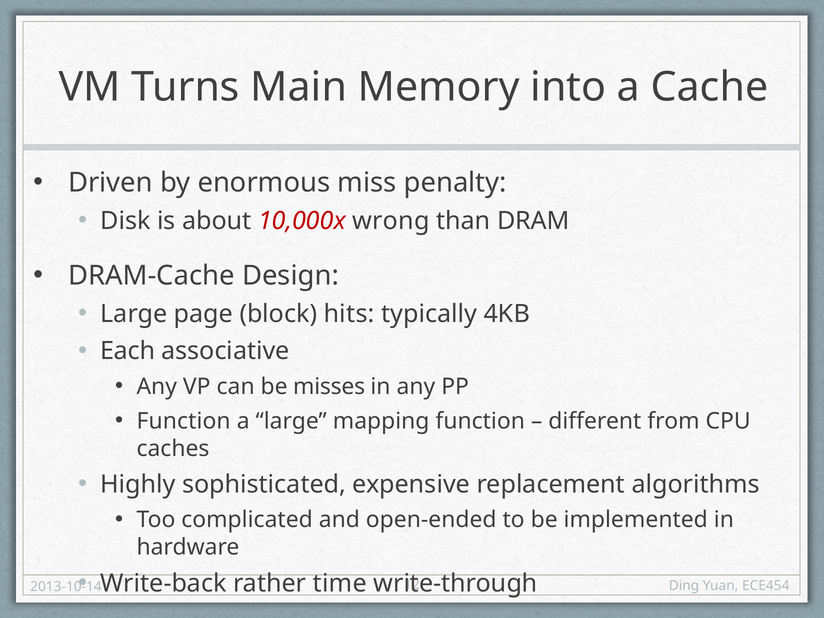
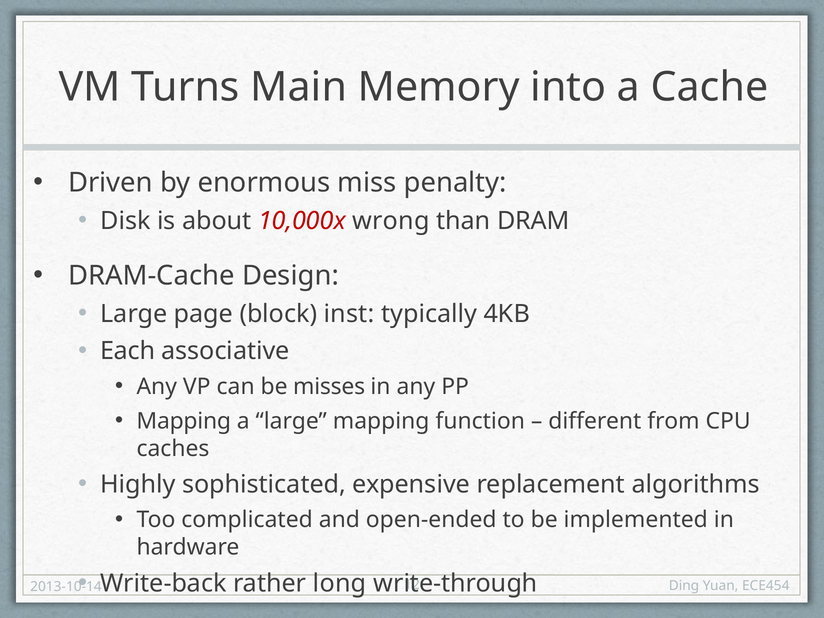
hits: hits -> inst
Function at (184, 421): Function -> Mapping
time: time -> long
